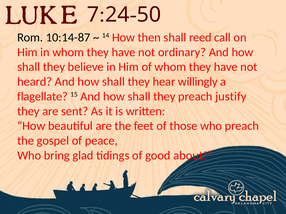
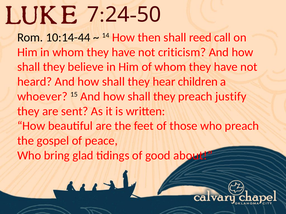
10:14-87: 10:14-87 -> 10:14-44
ordinary: ordinary -> criticism
willingly: willingly -> children
flagellate: flagellate -> whoever
